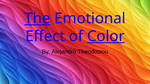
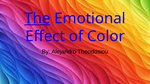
Color underline: present -> none
